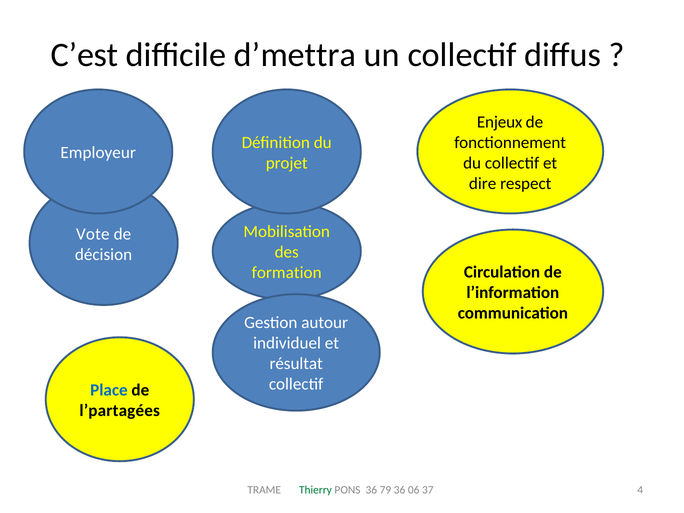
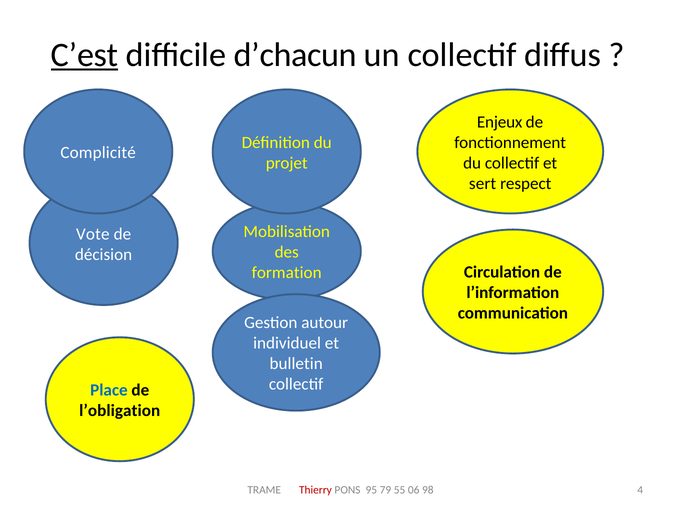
C’est underline: none -> present
d’mettra: d’mettra -> d’chacun
Employeur: Employeur -> Complicité
dire: dire -> sert
résultat: résultat -> bulletin
l’partagées: l’partagées -> l’obligation
Thierry colour: green -> red
PONS 36: 36 -> 95
79 36: 36 -> 55
37: 37 -> 98
